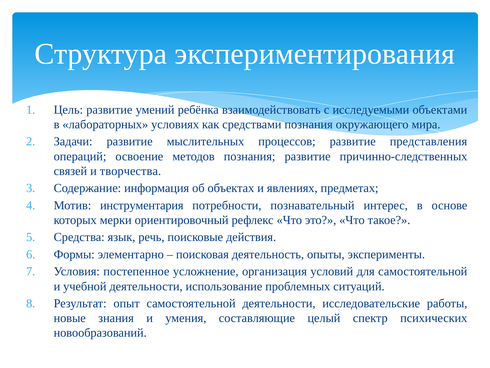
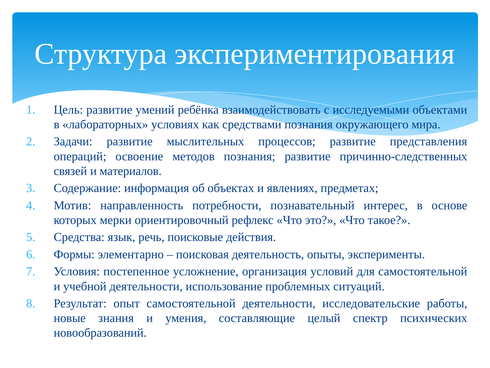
творчества: творчества -> материалов
инструментария: инструментария -> направленность
